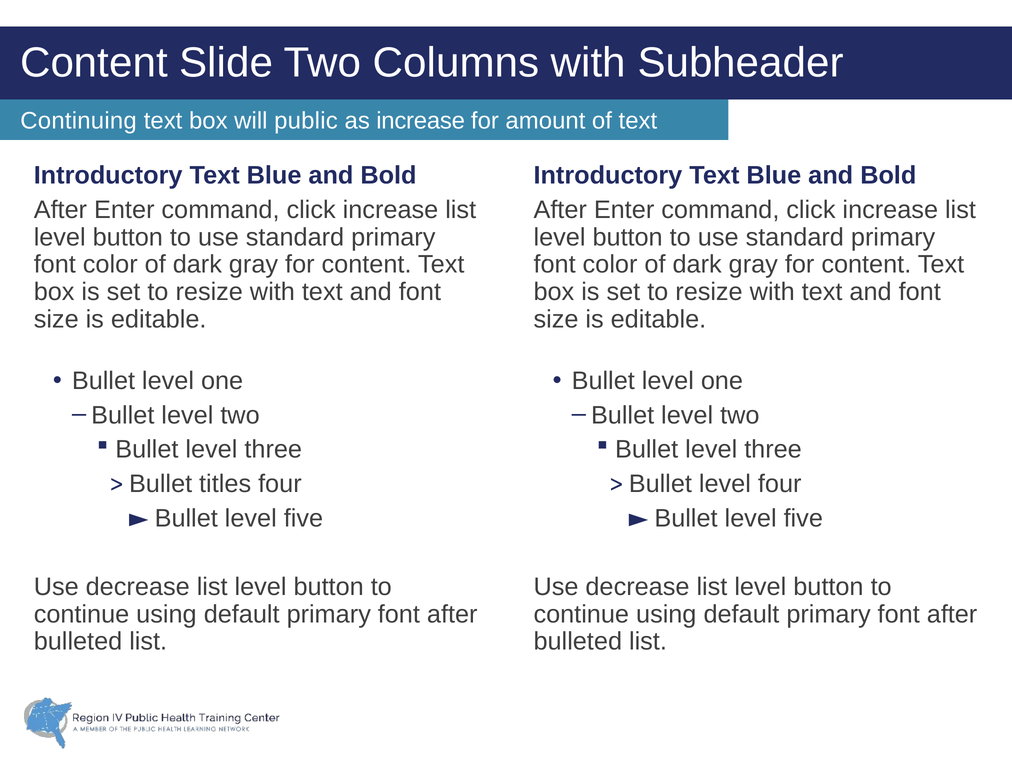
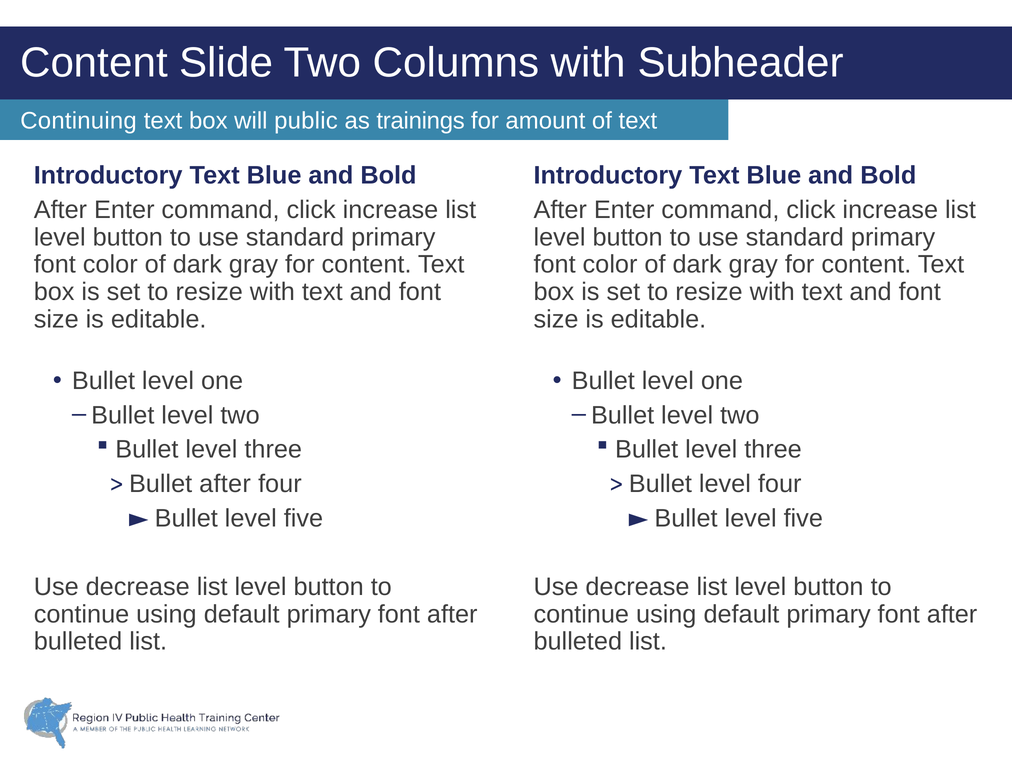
as increase: increase -> trainings
titles at (225, 484): titles -> after
